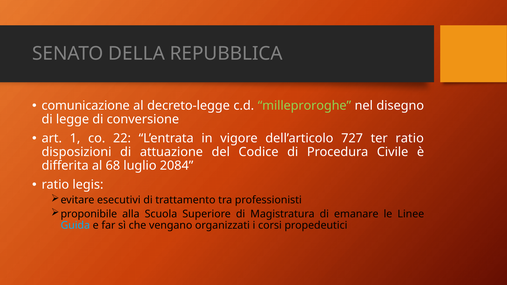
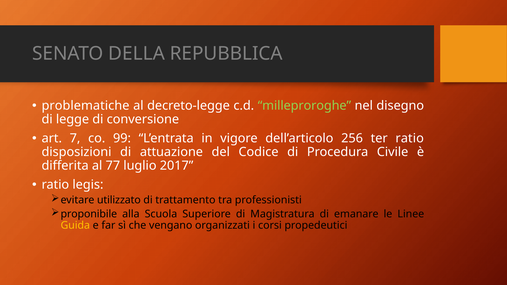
comunicazione: comunicazione -> problematiche
1: 1 -> 7
22: 22 -> 99
727: 727 -> 256
68: 68 -> 77
2084: 2084 -> 2017
esecutivi: esecutivi -> utilizzato
Guida colour: light blue -> yellow
